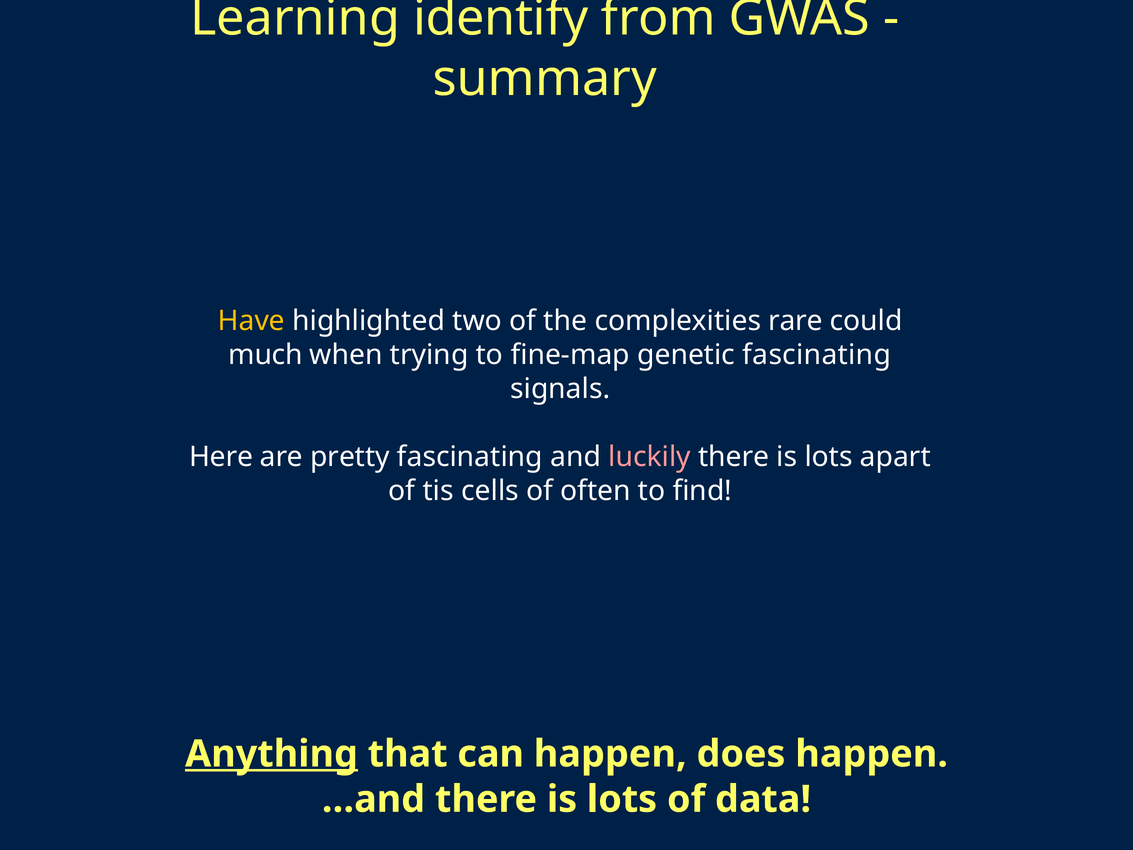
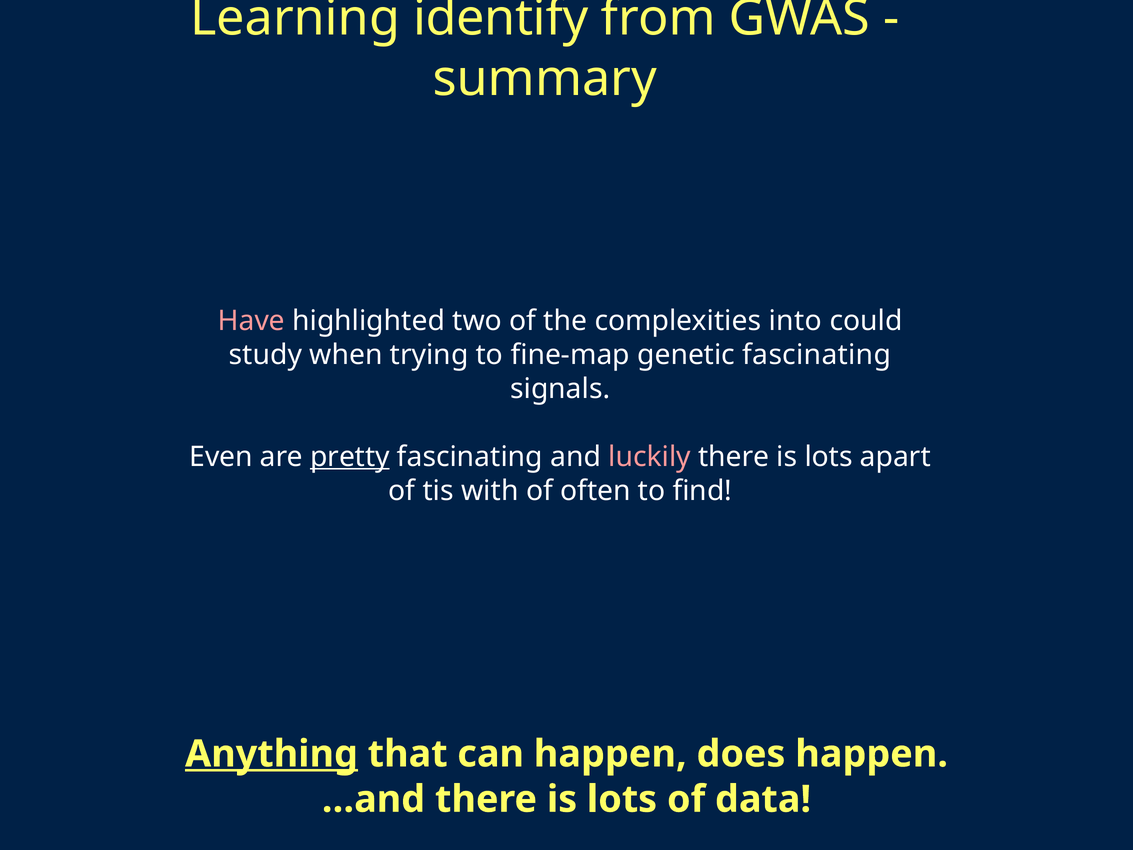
Have colour: yellow -> pink
rare: rare -> into
much: much -> study
Here: Here -> Even
pretty underline: none -> present
cells: cells -> with
